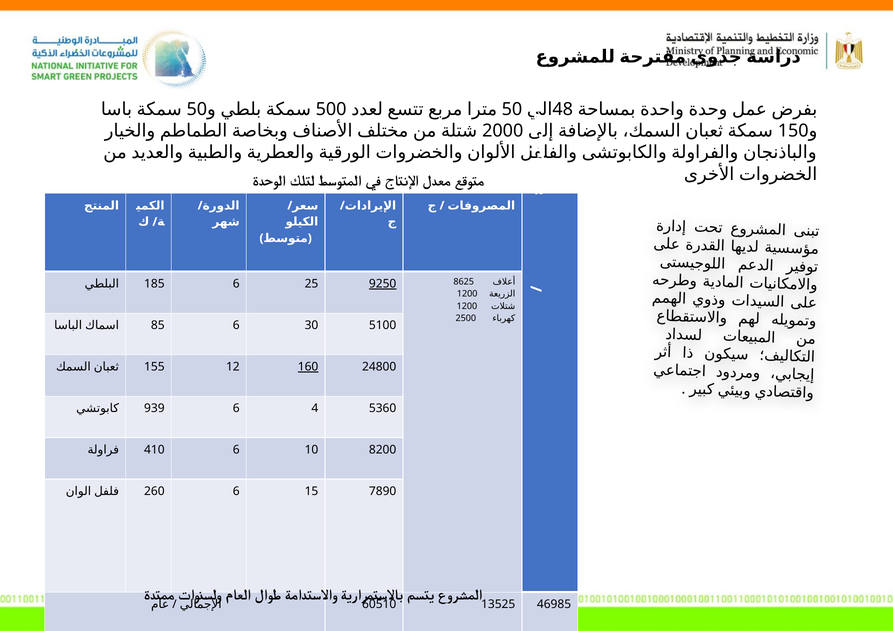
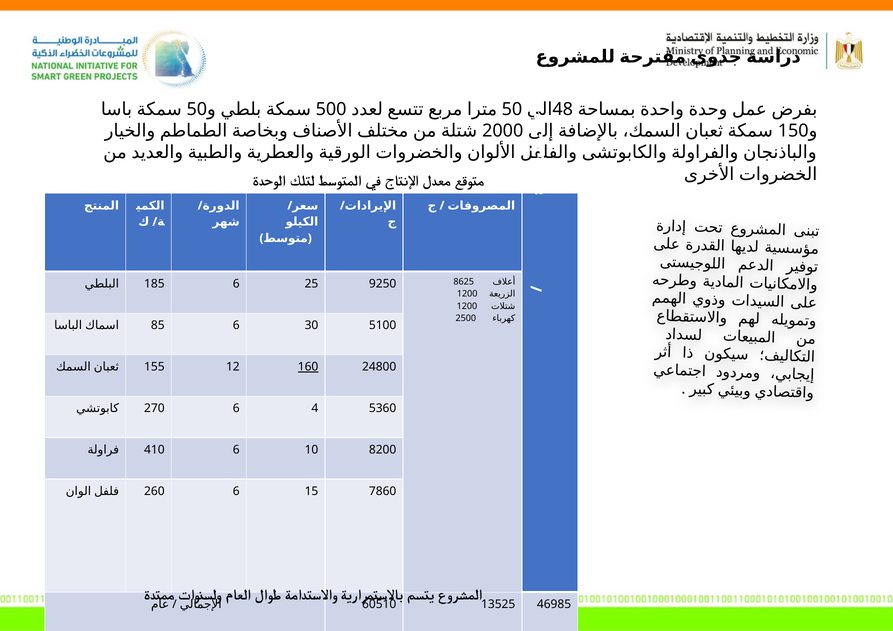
9250 underline: present -> none
939: 939 -> 270
7890: 7890 -> 7860
